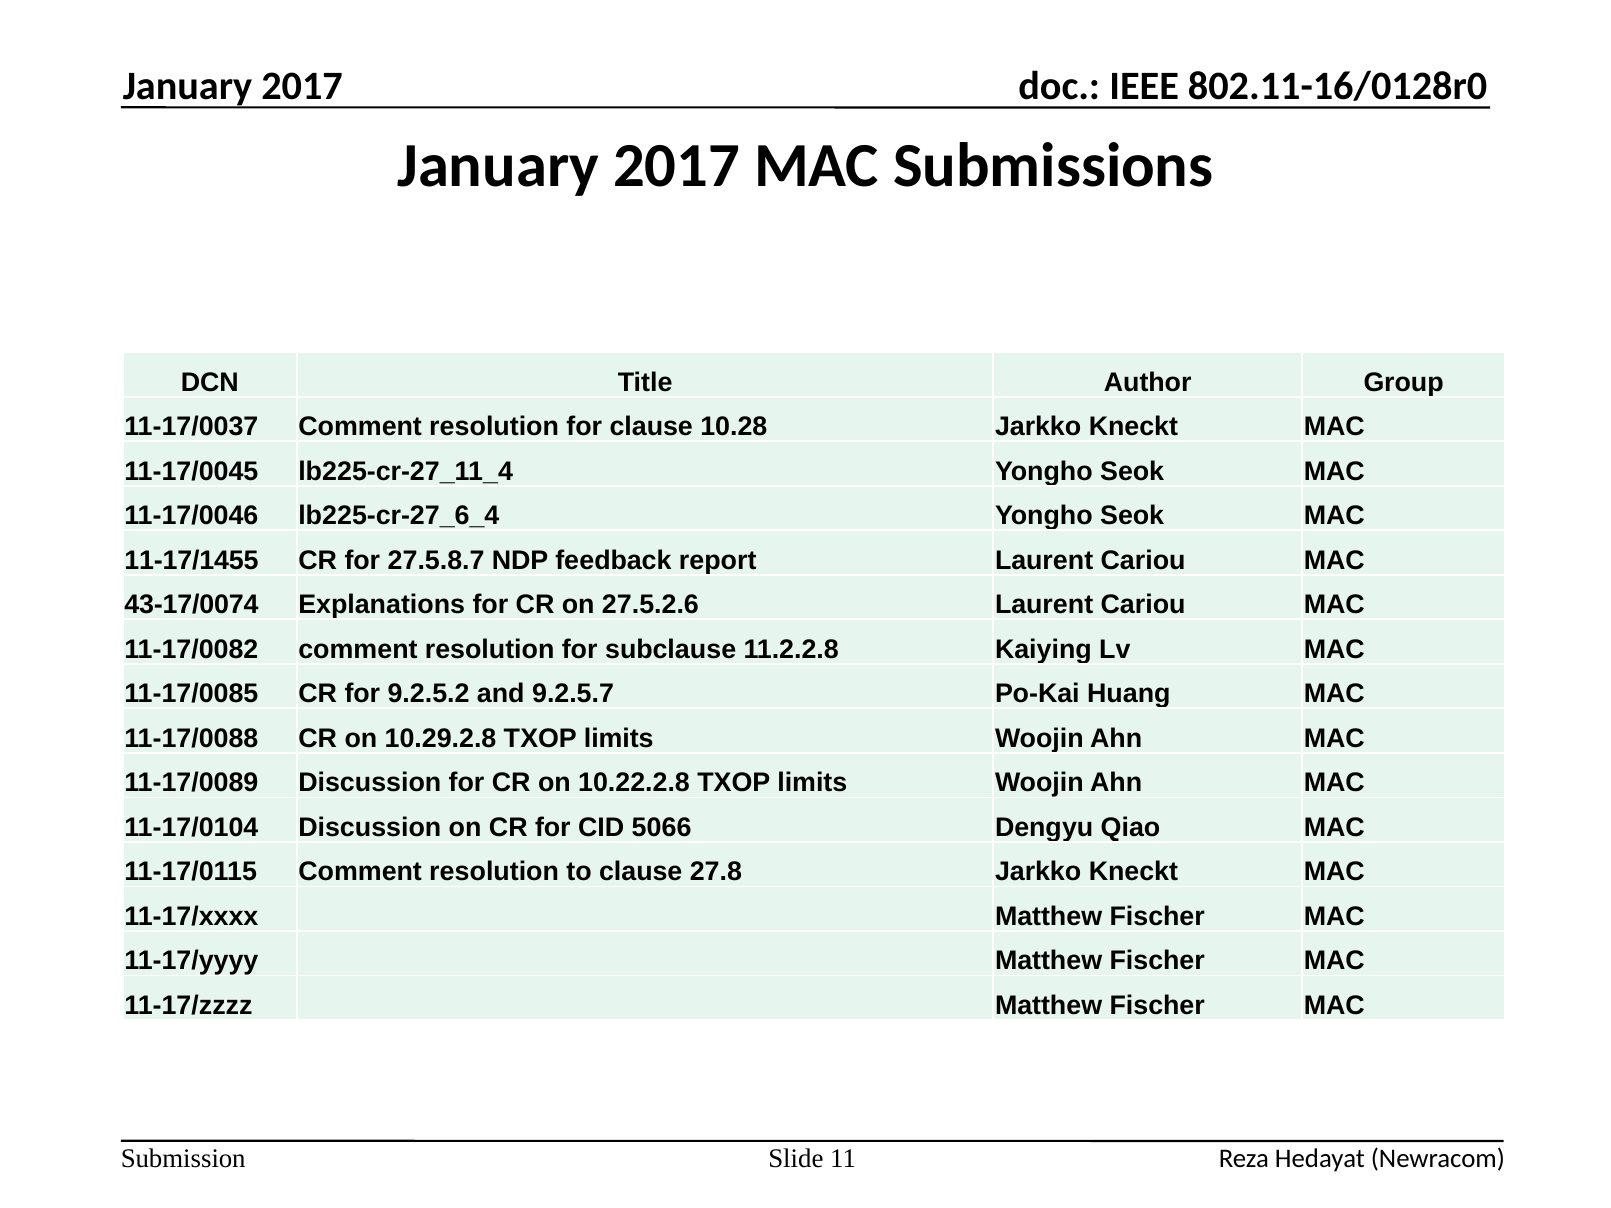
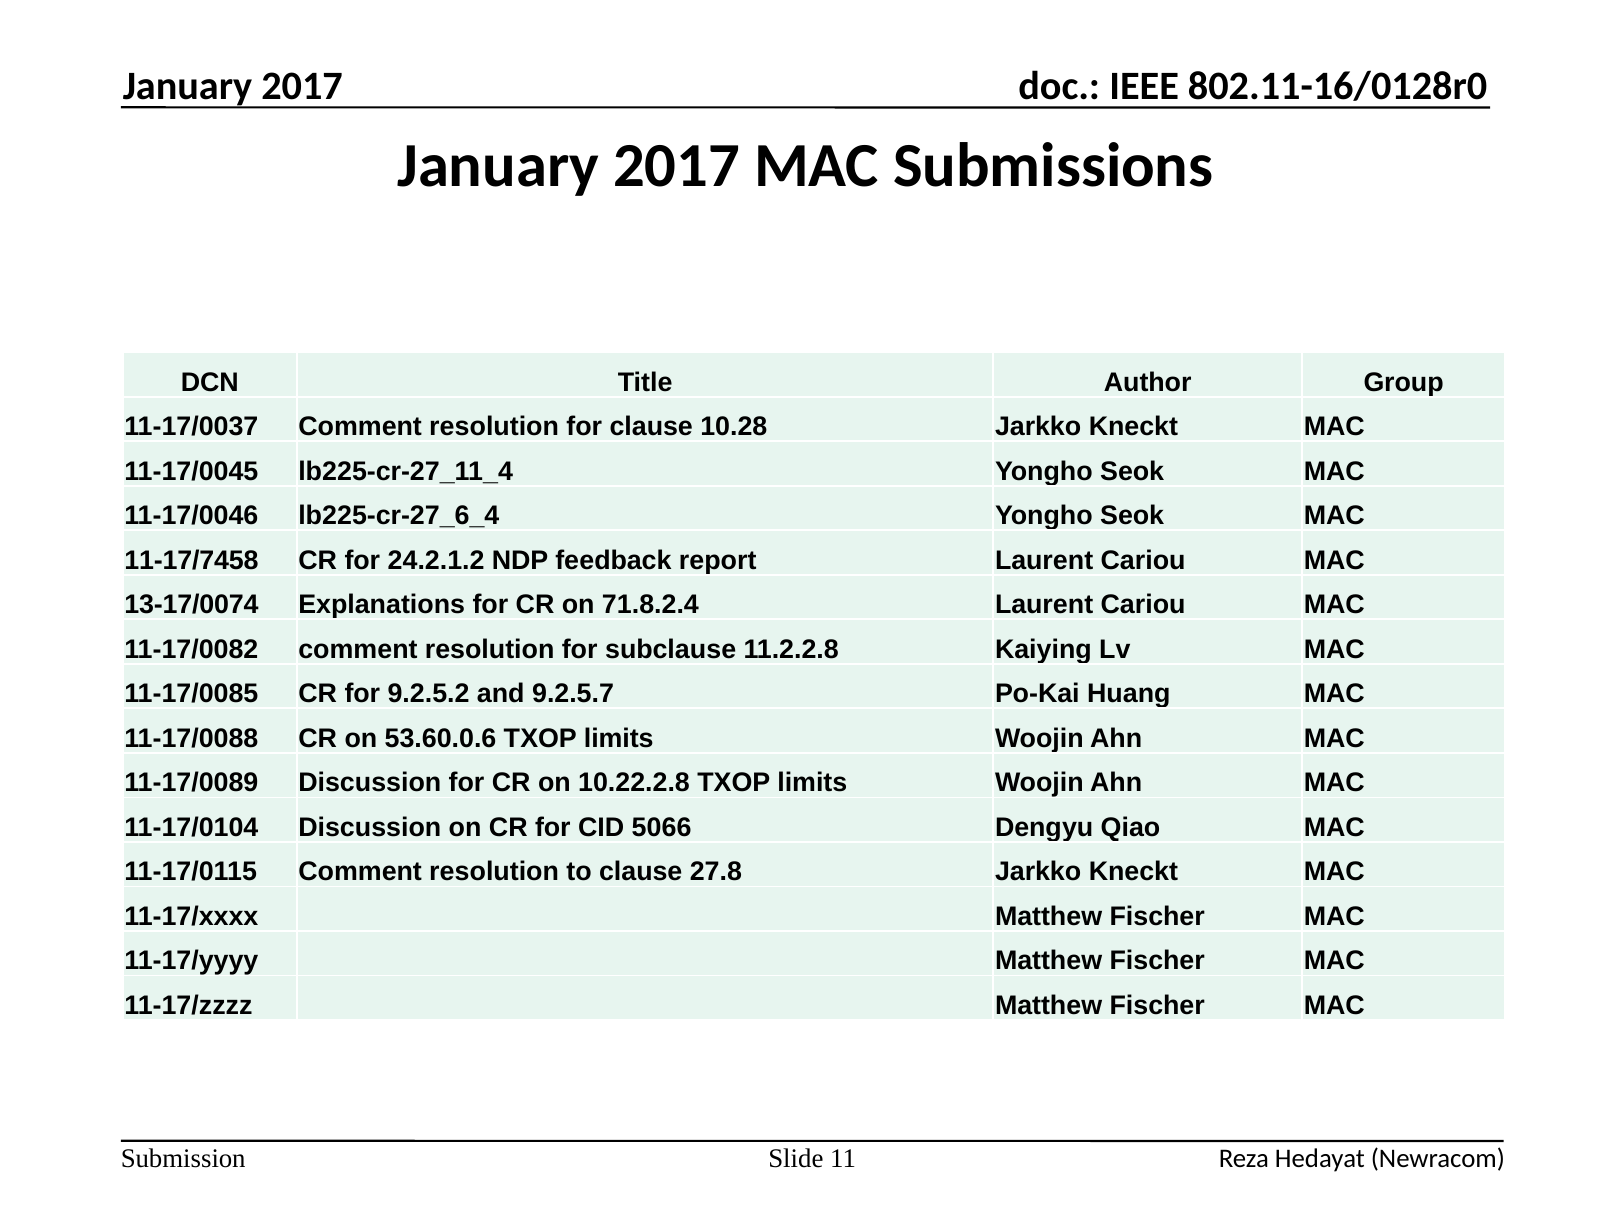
11-17/1455: 11-17/1455 -> 11-17/7458
27.5.8.7: 27.5.8.7 -> 24.2.1.2
43-17/0074: 43-17/0074 -> 13-17/0074
27.5.2.6: 27.5.2.6 -> 71.8.2.4
10.29.2.8: 10.29.2.8 -> 53.60.0.6
